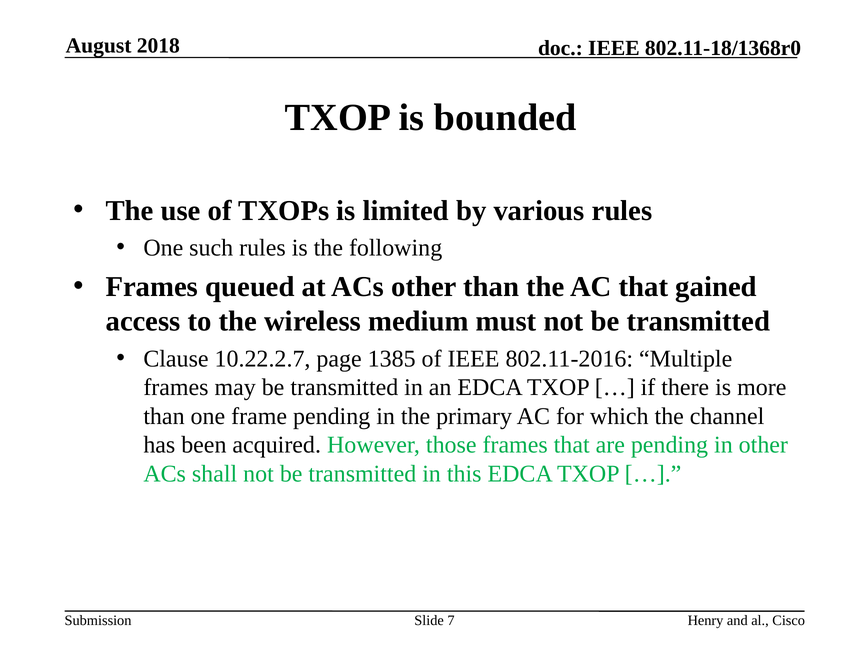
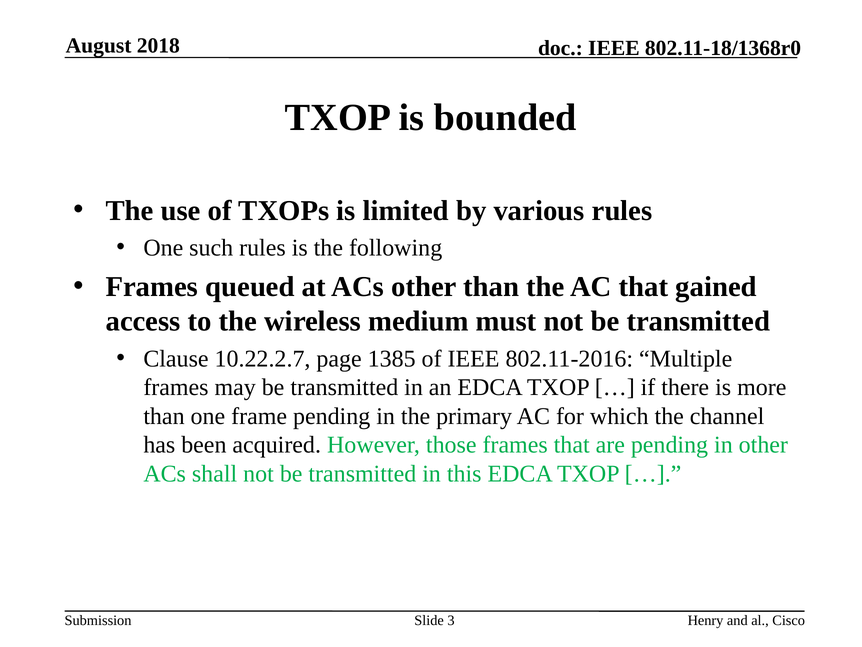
7: 7 -> 3
